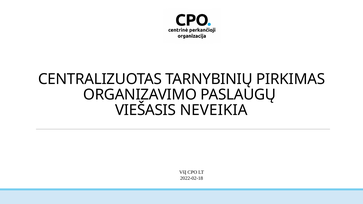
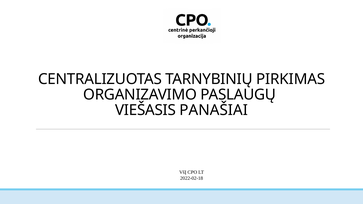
NEVEIKIA: NEVEIKIA -> PANAŠIAI
